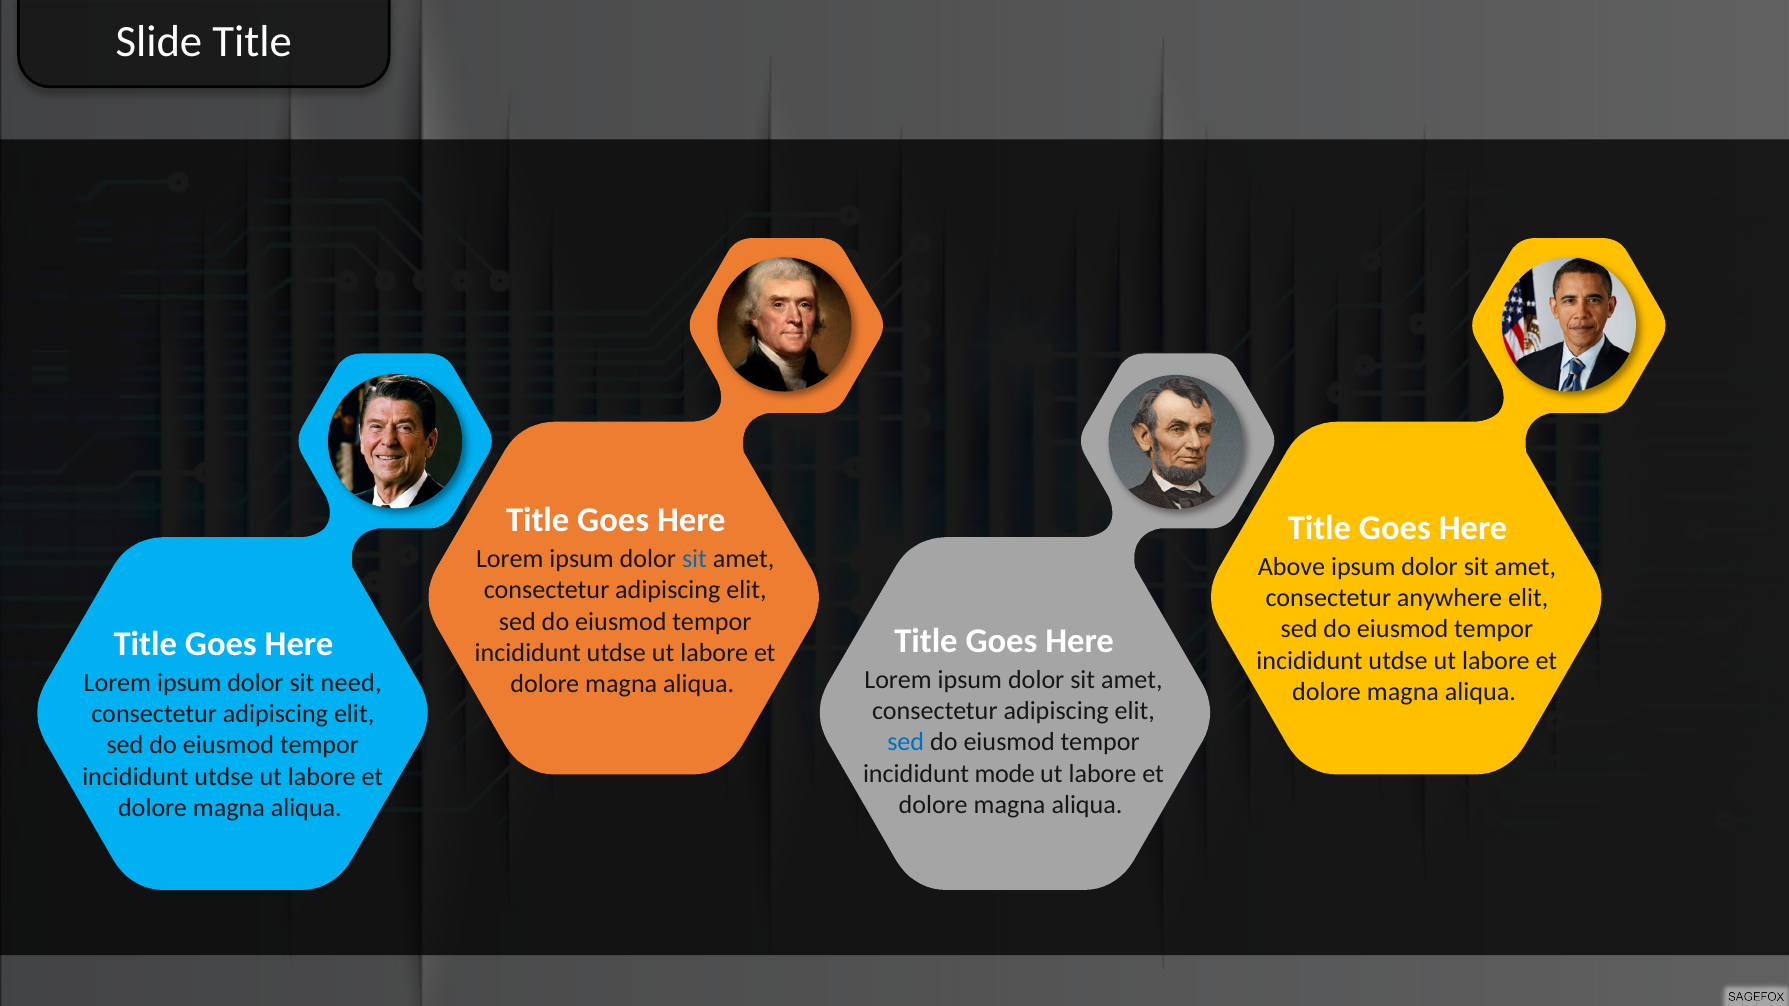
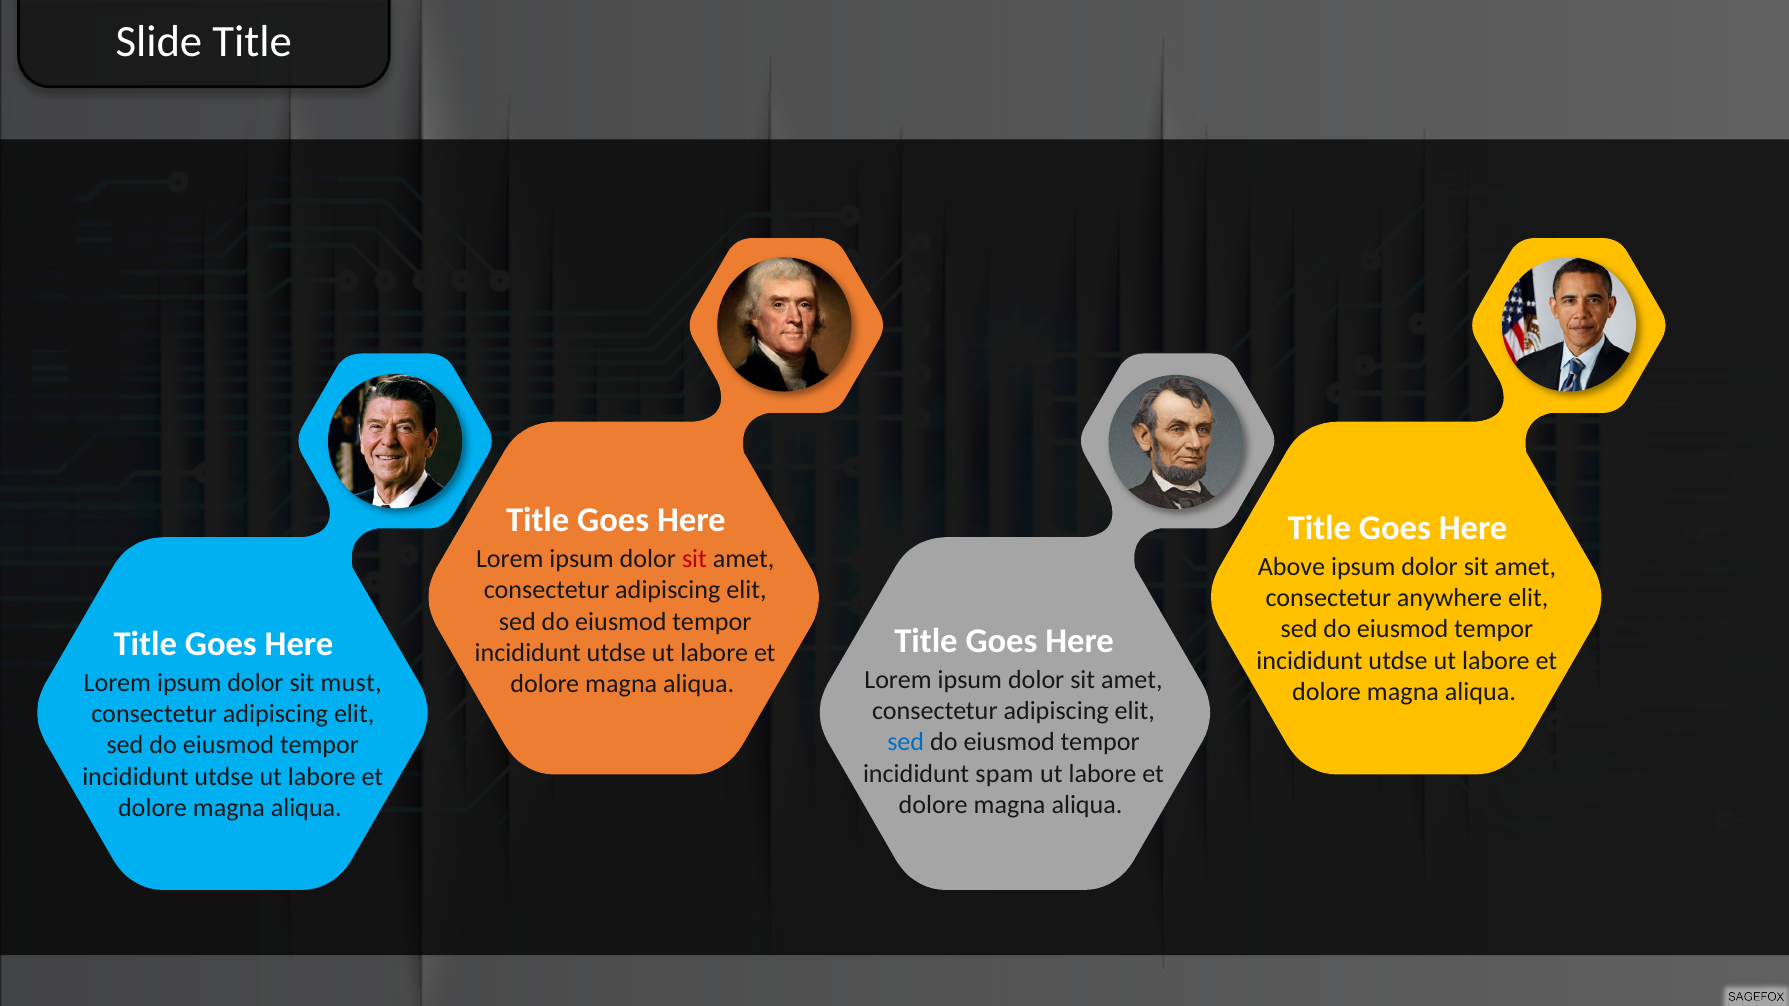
sit at (694, 559) colour: blue -> red
need: need -> must
mode: mode -> spam
